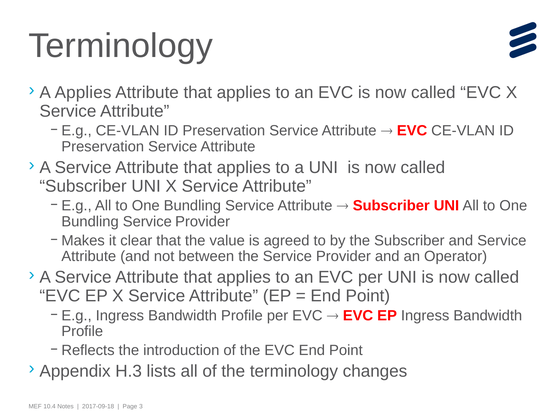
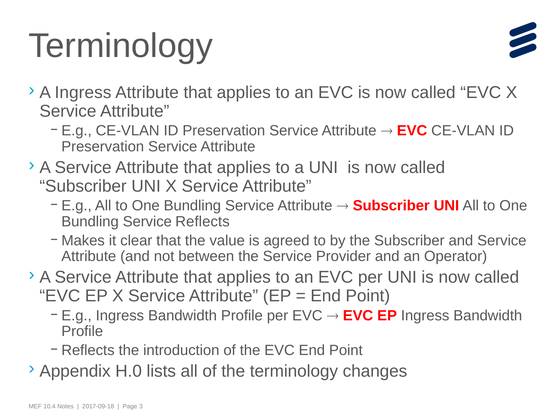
A Applies: Applies -> Ingress
Bundling Service Provider: Provider -> Reflects
H.3: H.3 -> H.0
